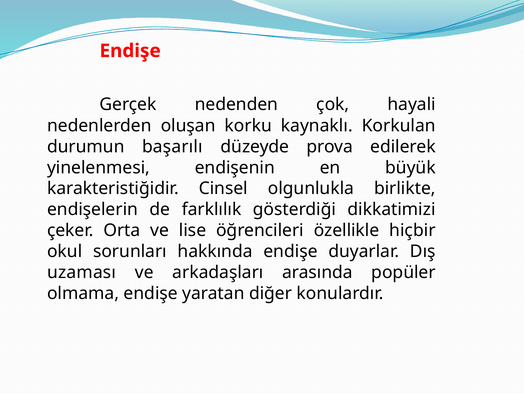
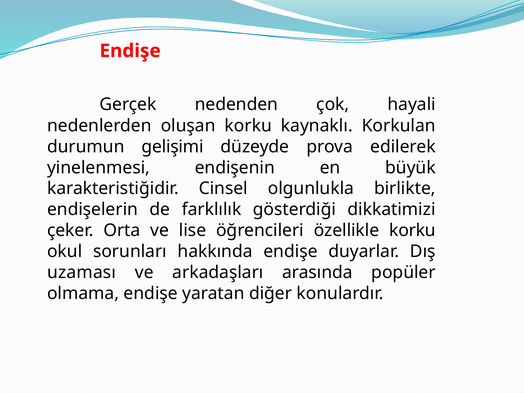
başarılı: başarılı -> gelişimi
özellikle hiçbir: hiçbir -> korku
